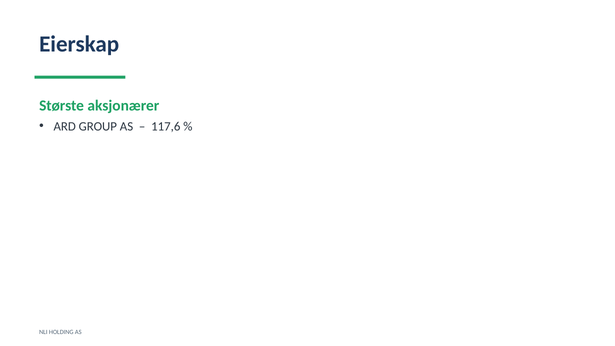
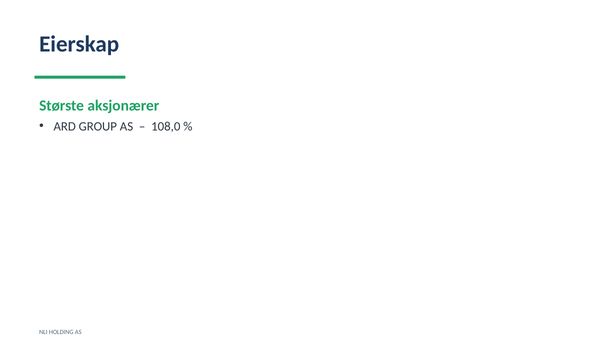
117,6: 117,6 -> 108,0
